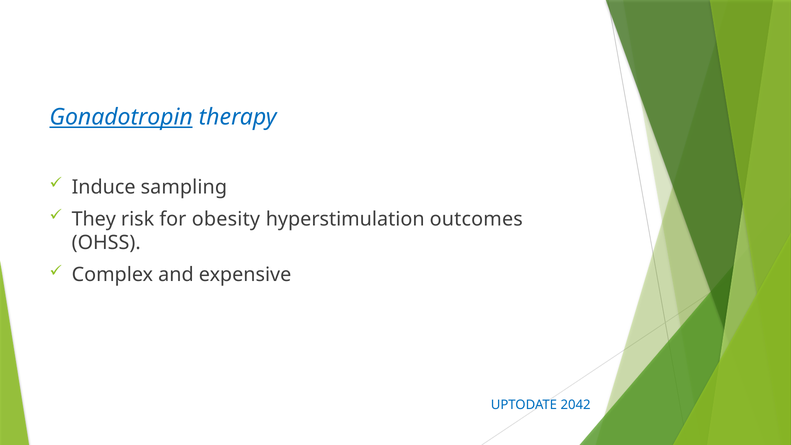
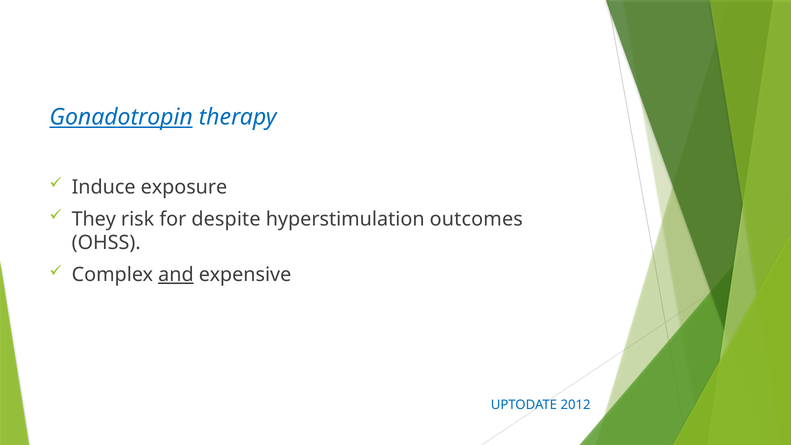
sampling: sampling -> exposure
obesity: obesity -> despite
and underline: none -> present
2042: 2042 -> 2012
